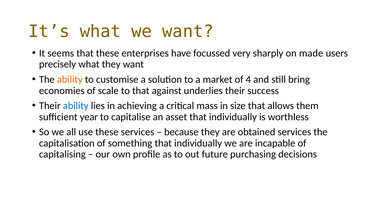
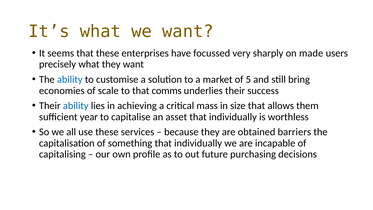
ability at (70, 79) colour: orange -> blue
4: 4 -> 5
against: against -> comms
obtained services: services -> barriers
